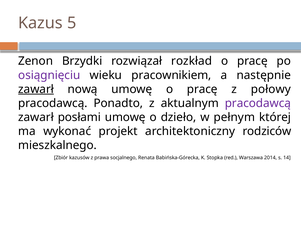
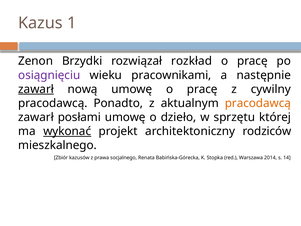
5: 5 -> 1
pracownikiem: pracownikiem -> pracownikami
połowy: połowy -> cywilny
pracodawcą at (258, 103) colour: purple -> orange
pełnym: pełnym -> sprzętu
wykonać underline: none -> present
